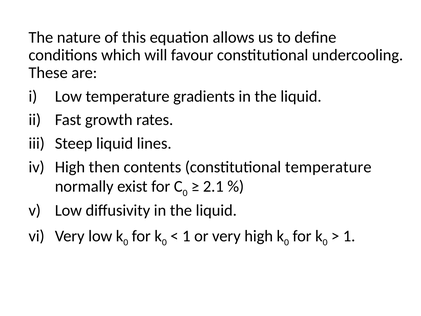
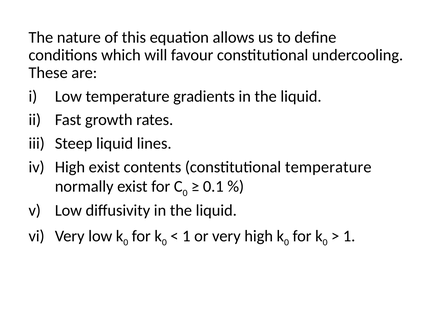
High then: then -> exist
2.1: 2.1 -> 0.1
